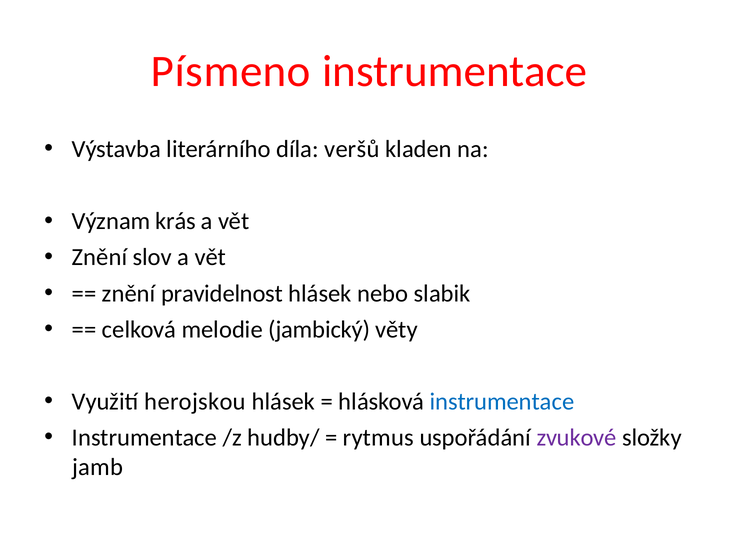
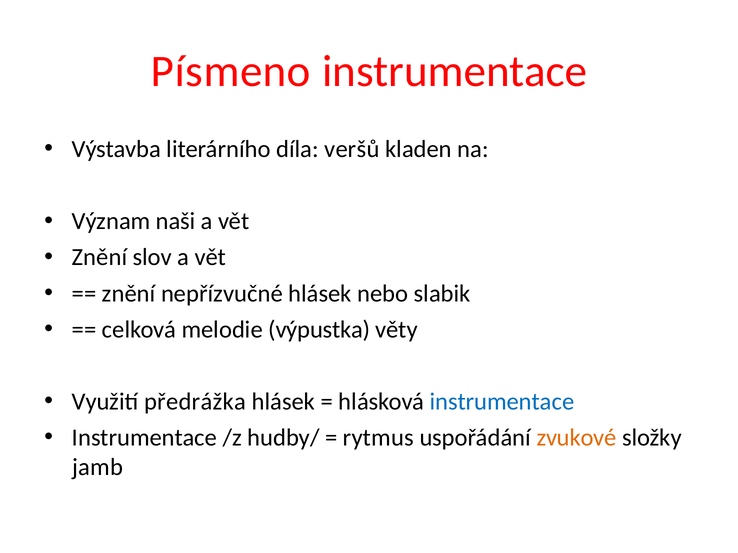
krás: krás -> naši
pravidelnost: pravidelnost -> nepřízvučné
jambický: jambický -> výpustka
herojskou: herojskou -> předrážka
zvukové colour: purple -> orange
